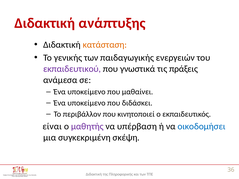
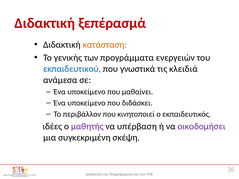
ανάπτυξης: ανάπτυξης -> ξεπέρασμά
παιδαγωγικής: παιδαγωγικής -> προγράμματα
εκπαιδευτικού colour: purple -> blue
πράξεις: πράξεις -> κλειδιά
είναι: είναι -> ιδέες
οικοδομήσει colour: blue -> purple
